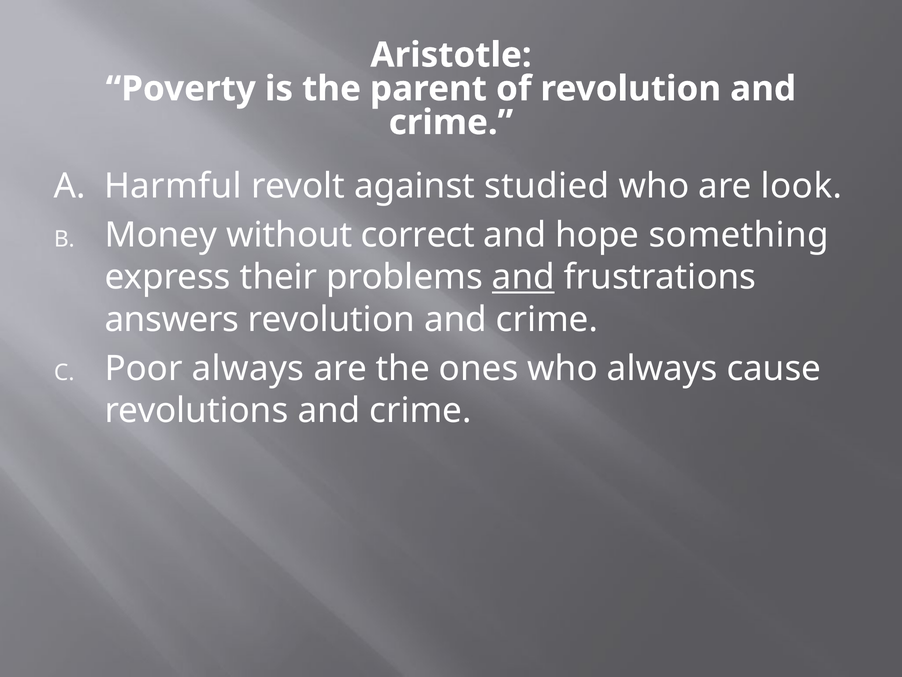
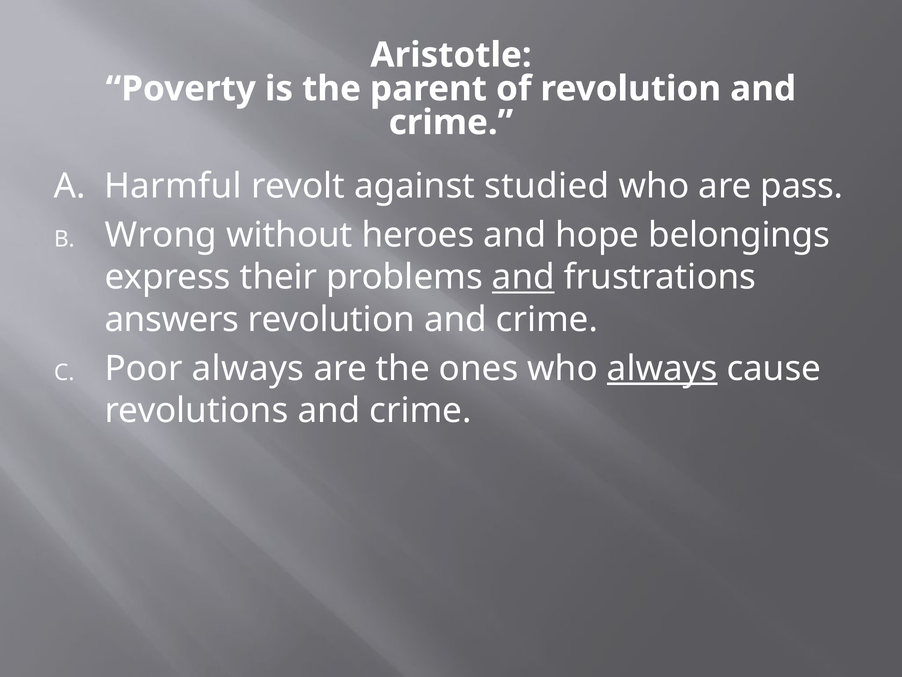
look: look -> pass
Money: Money -> Wrong
correct: correct -> heroes
something: something -> belongings
always at (662, 368) underline: none -> present
